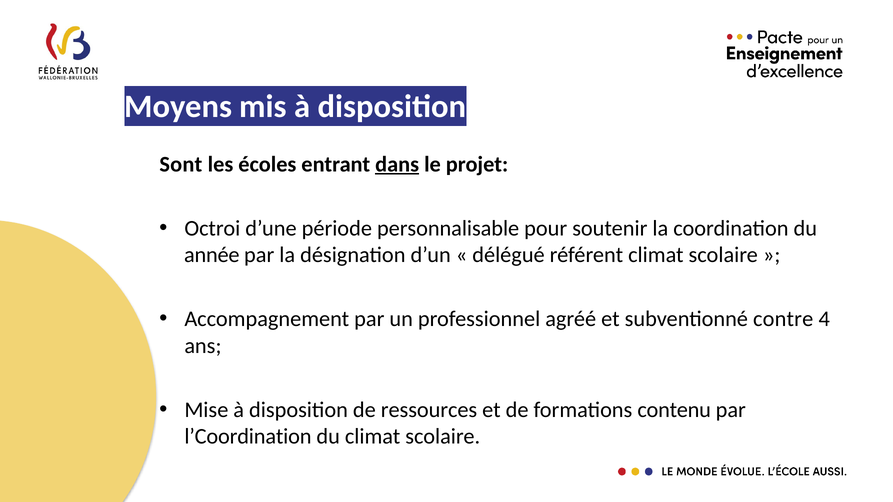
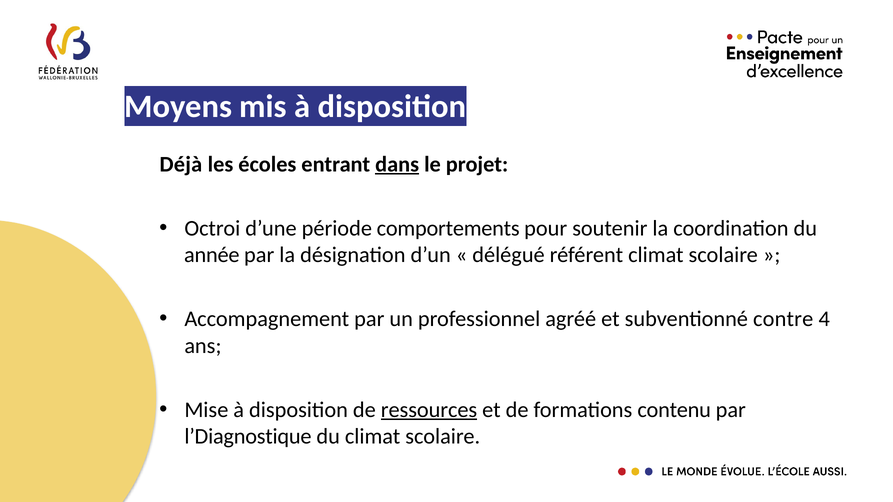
Sont: Sont -> Déjà
personnalisable: personnalisable -> comportements
ressources underline: none -> present
l’Coordination: l’Coordination -> l’Diagnostique
